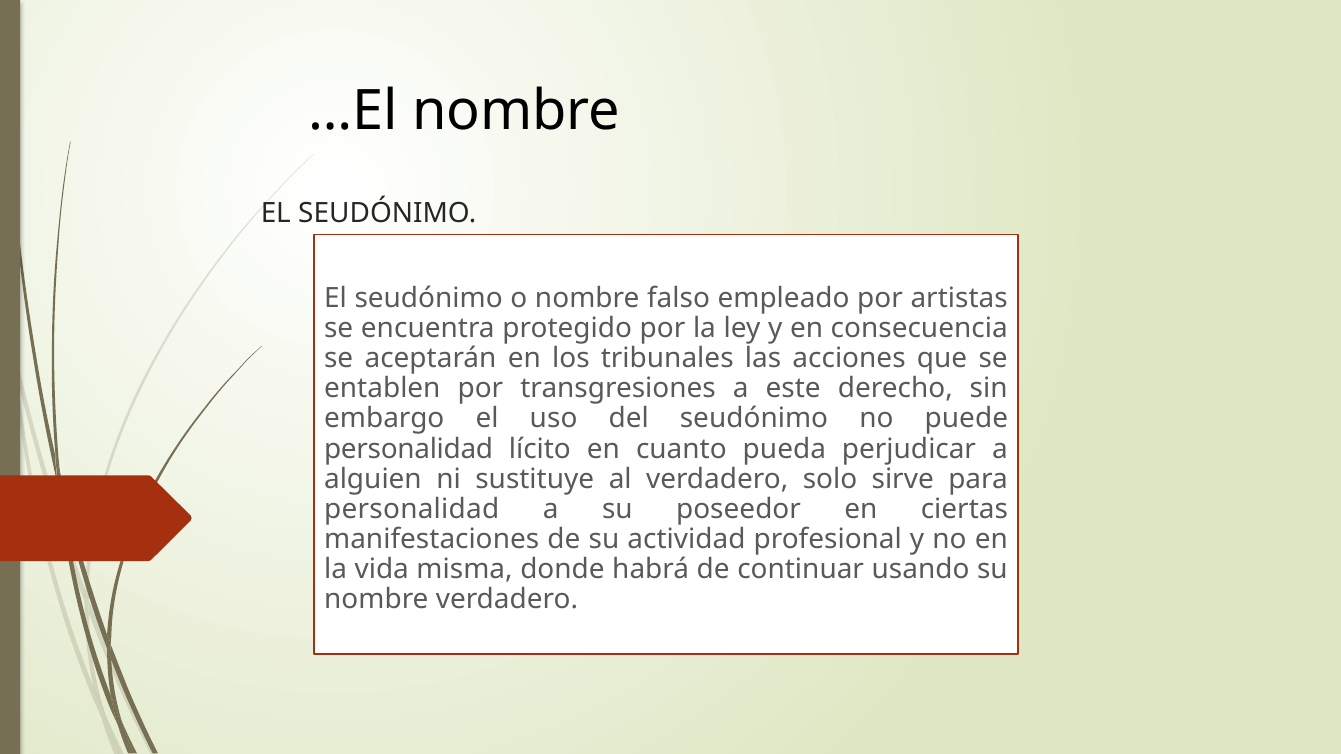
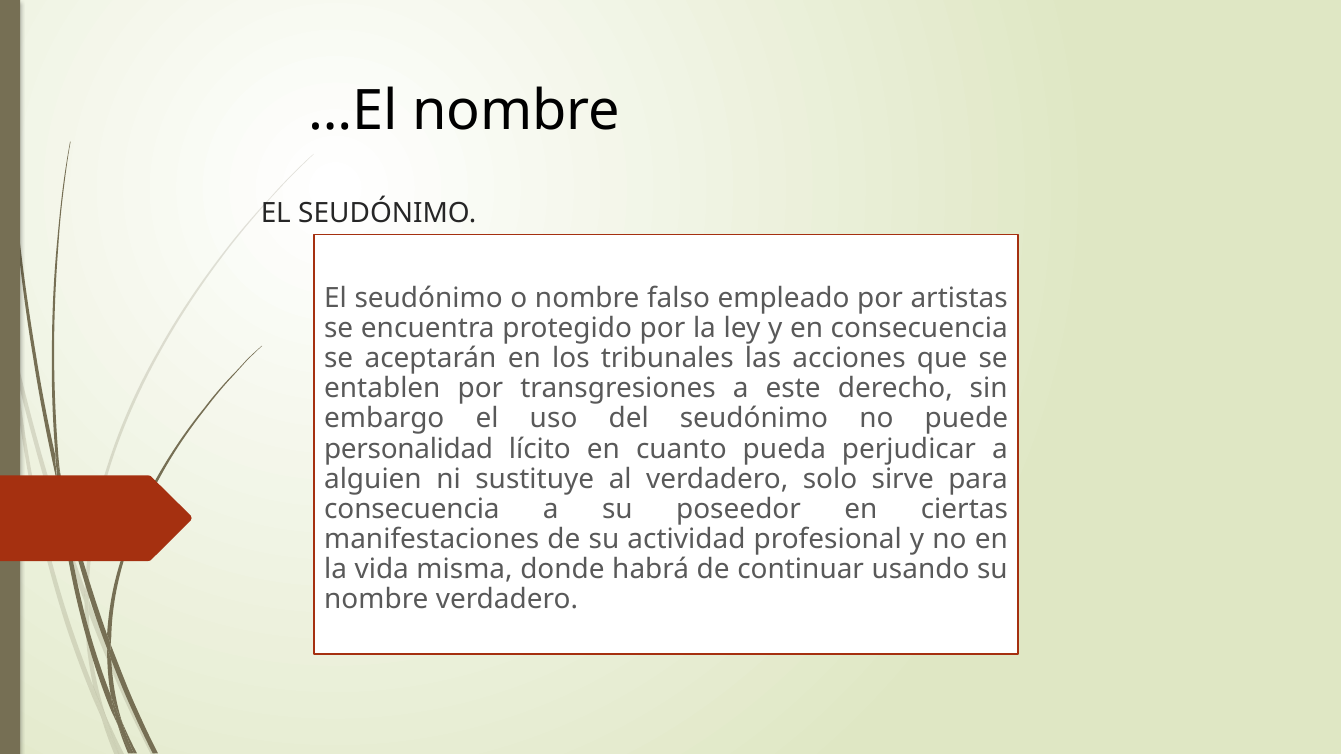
personalidad at (412, 509): personalidad -> consecuencia
